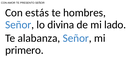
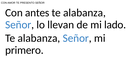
estás: estás -> antes
hombres at (84, 13): hombres -> alabanza
divina: divina -> llevan
